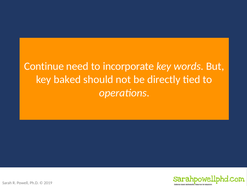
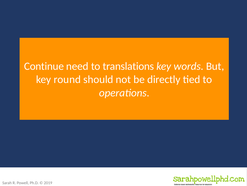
incorporate: incorporate -> translations
baked: baked -> round
